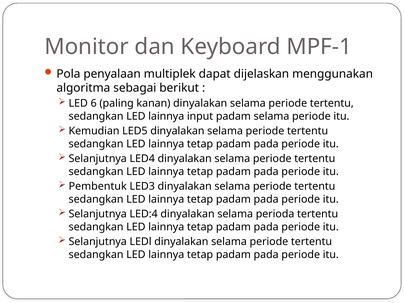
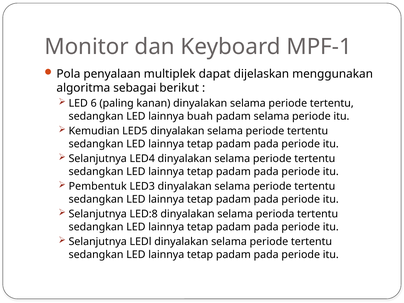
input: input -> buah
LED:4: LED:4 -> LED:8
